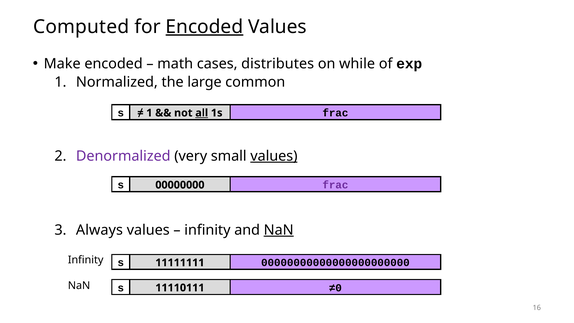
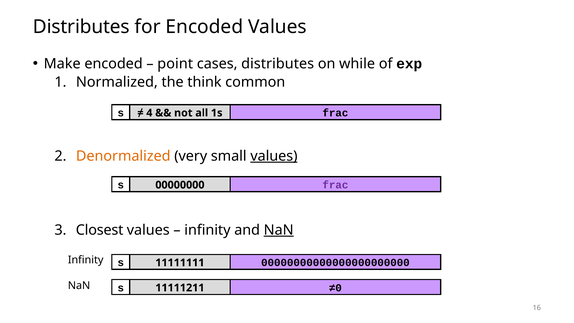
Computed at (81, 27): Computed -> Distributes
Encoded at (204, 27) underline: present -> none
math: math -> point
large: large -> think
1 at (149, 113): 1 -> 4
all underline: present -> none
Denormalized colour: purple -> orange
Always: Always -> Closest
11110111: 11110111 -> 11111211
